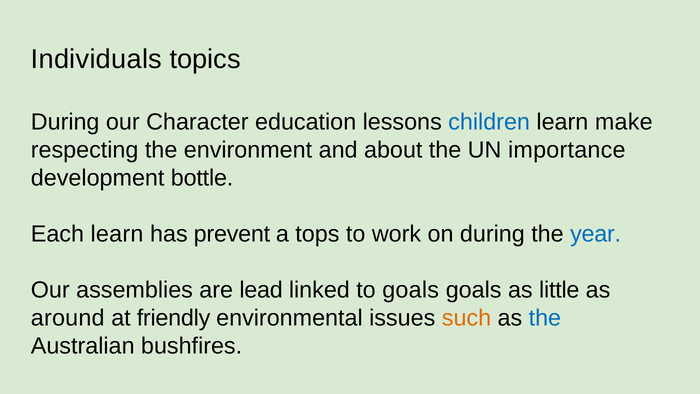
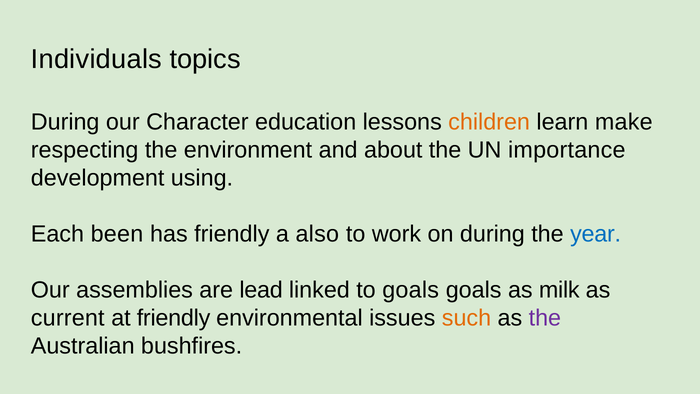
children colour: blue -> orange
bottle: bottle -> using
Each learn: learn -> been
has prevent: prevent -> friendly
tops: tops -> also
little: little -> milk
around: around -> current
the at (545, 318) colour: blue -> purple
